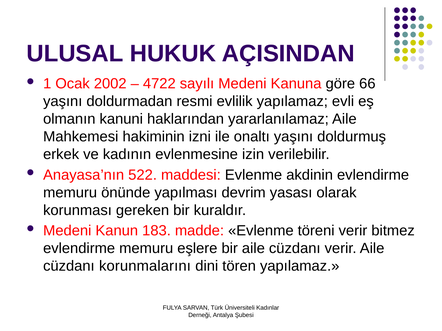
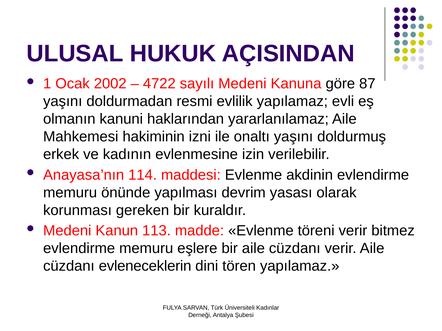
66: 66 -> 87
522: 522 -> 114
183: 183 -> 113
korunmalarını: korunmalarını -> evleneceklerin
